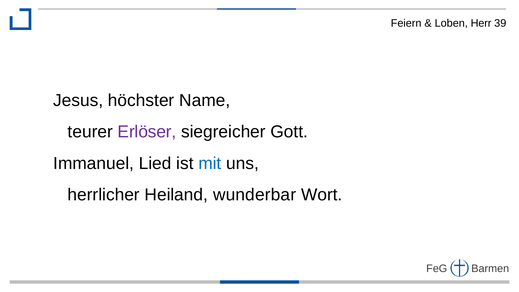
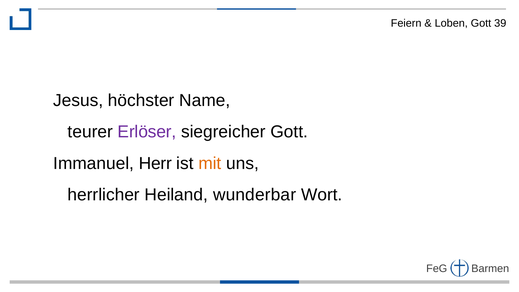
Loben Herr: Herr -> Gott
Lied: Lied -> Herr
mit colour: blue -> orange
